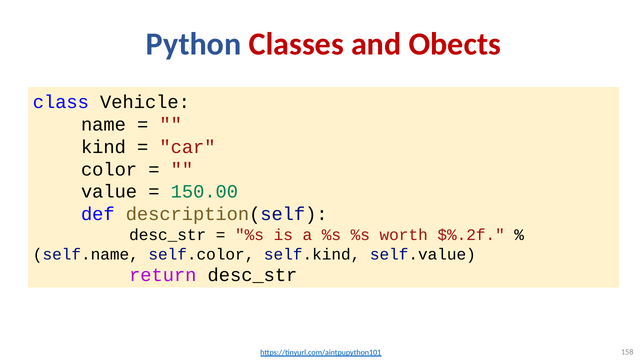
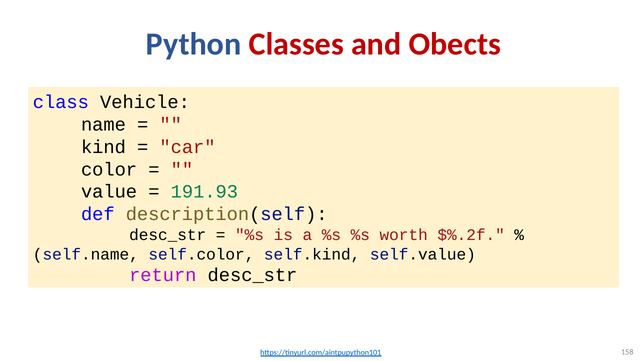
150.00: 150.00 -> 191.93
